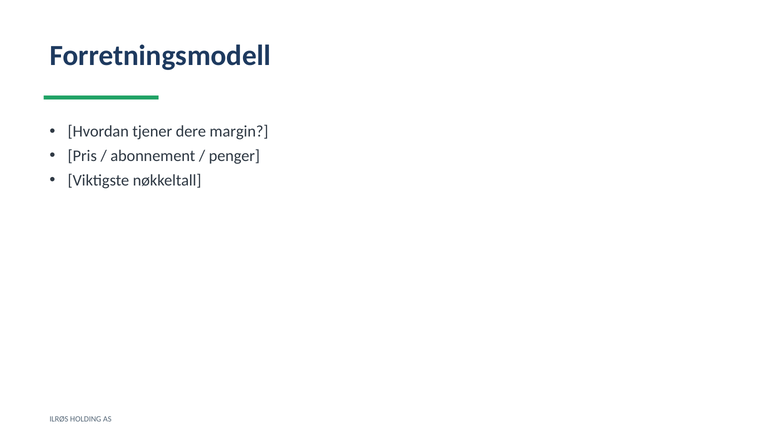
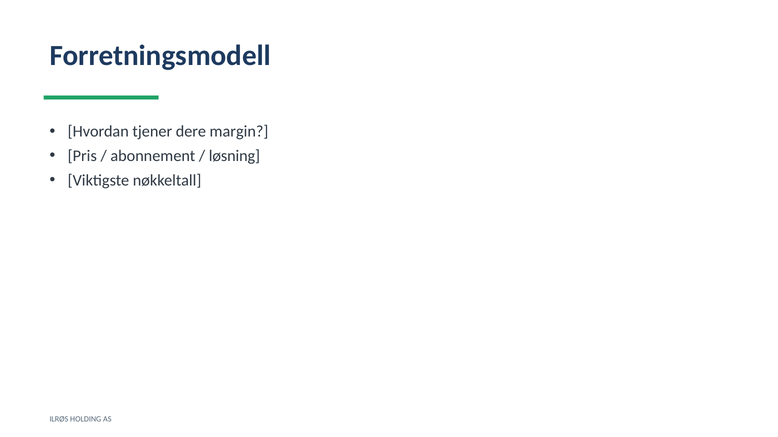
penger: penger -> løsning
